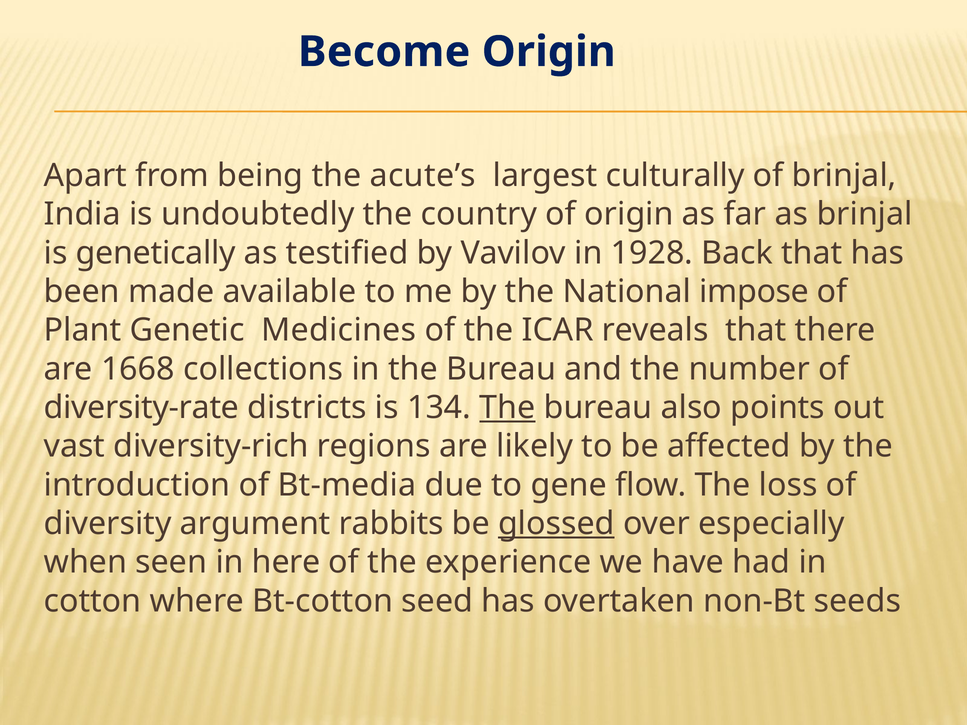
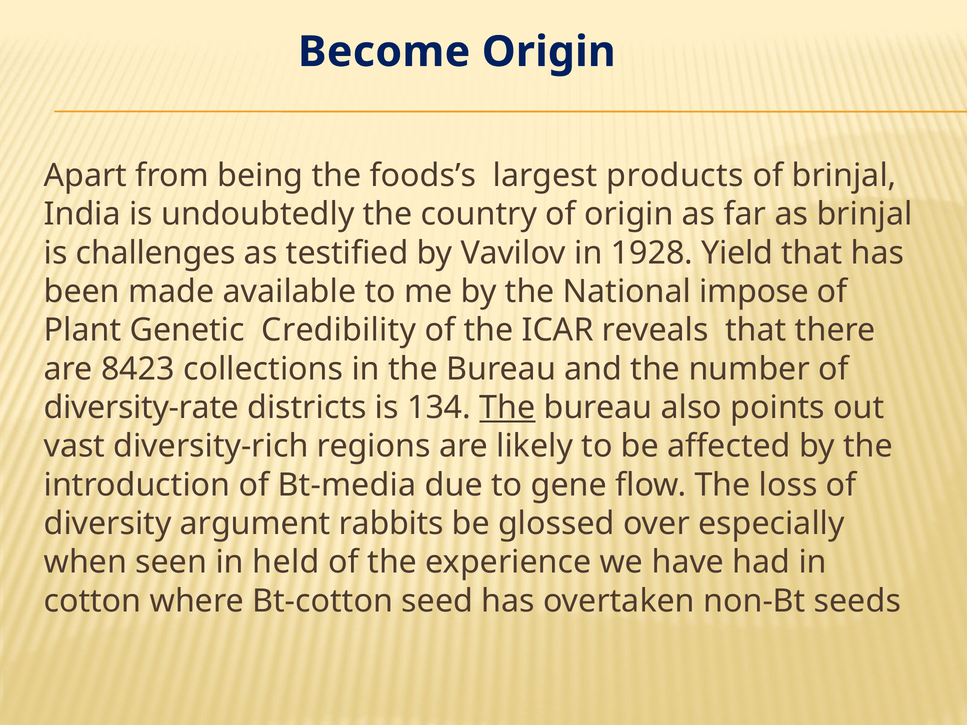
acute’s: acute’s -> foods’s
culturally: culturally -> products
genetically: genetically -> challenges
Back: Back -> Yield
Medicines: Medicines -> Credibility
1668: 1668 -> 8423
glossed underline: present -> none
here: here -> held
